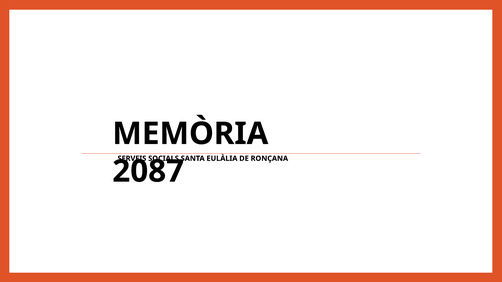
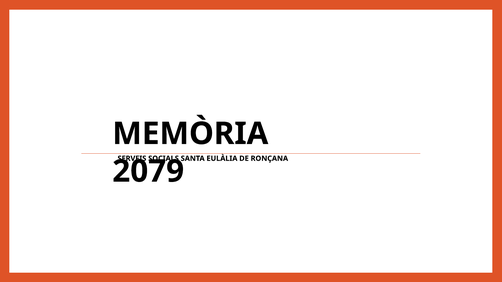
2087: 2087 -> 2079
